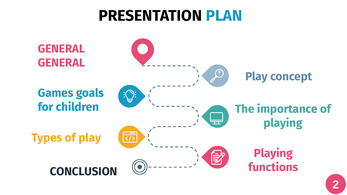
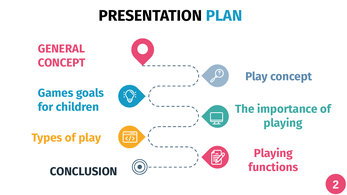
GENERAL at (61, 63): GENERAL -> CONCEPT
